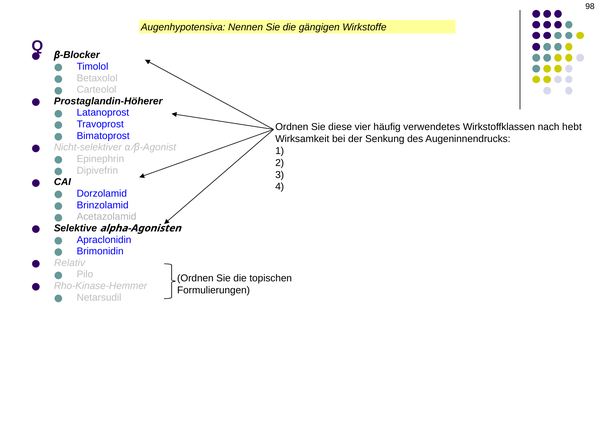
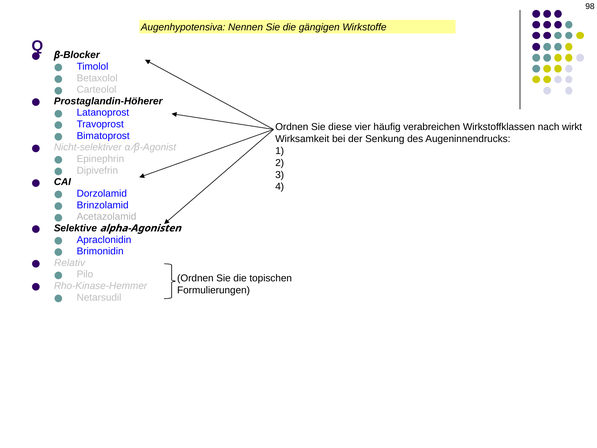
verwendetes: verwendetes -> verabreichen
hebt: hebt -> wirkt
